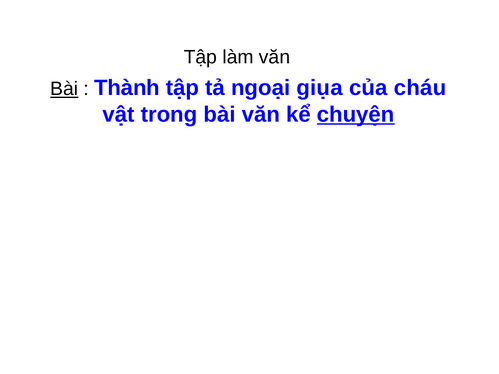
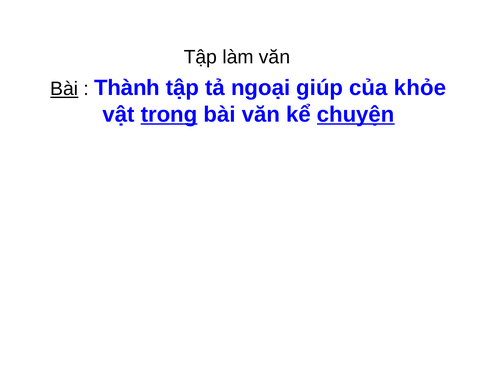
giụa: giụa -> giúp
cháu: cháu -> khỏe
trong underline: none -> present
